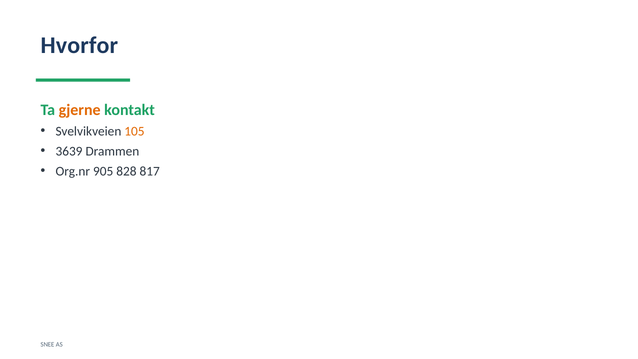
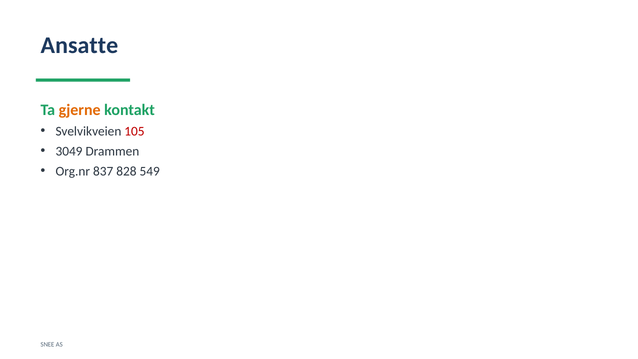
Hvorfor: Hvorfor -> Ansatte
105 colour: orange -> red
3639: 3639 -> 3049
905: 905 -> 837
817: 817 -> 549
